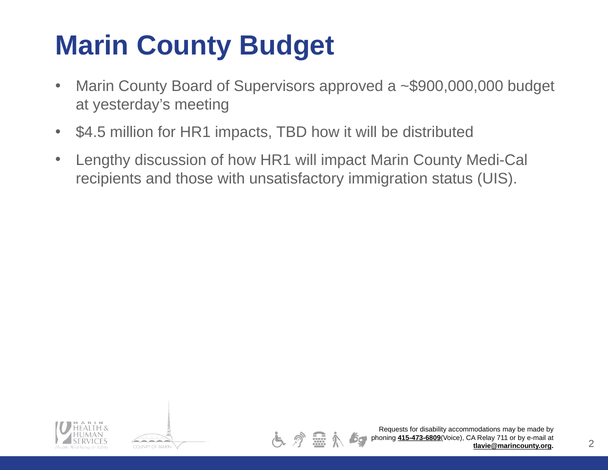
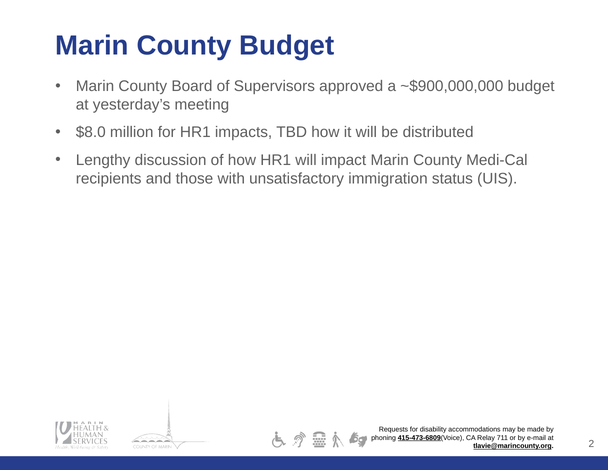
$4.5: $4.5 -> $8.0
